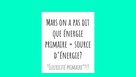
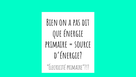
Mars: Mars -> Bien
